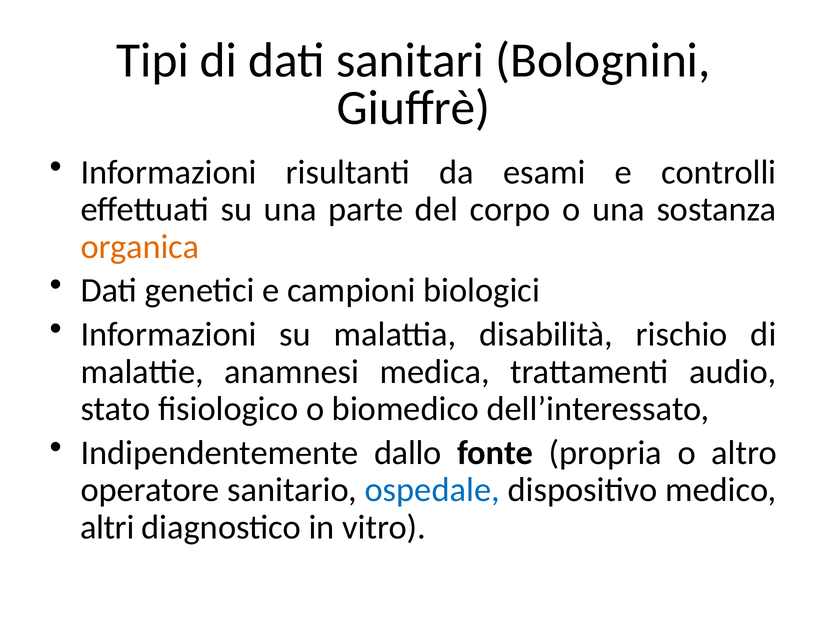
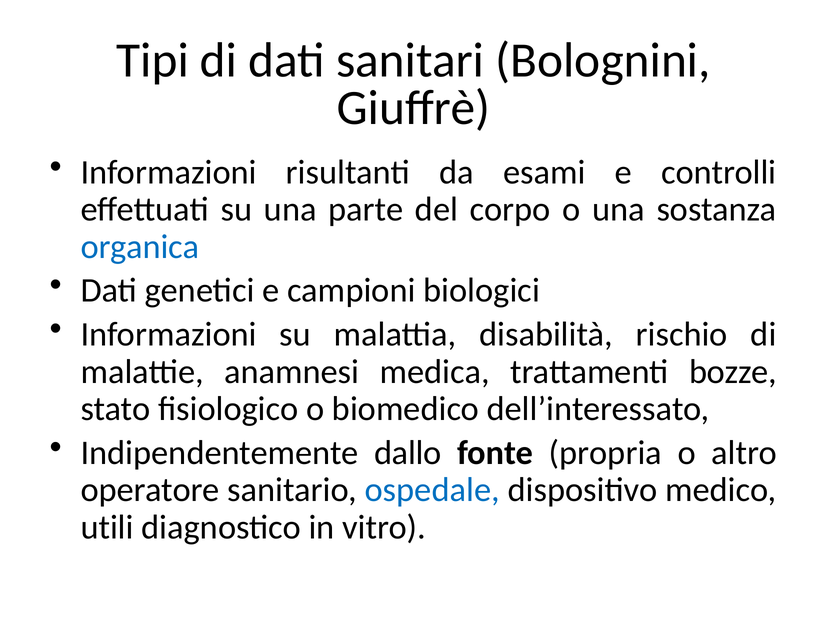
organica colour: orange -> blue
audio: audio -> bozze
altri: altri -> utili
